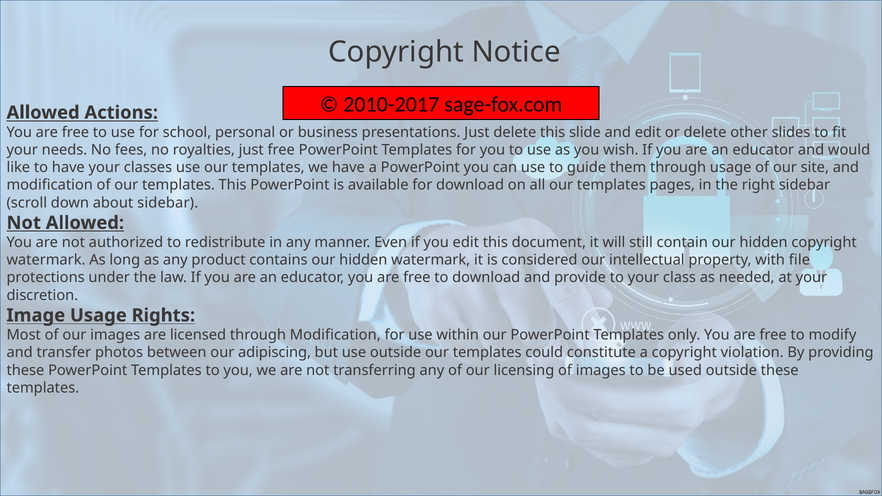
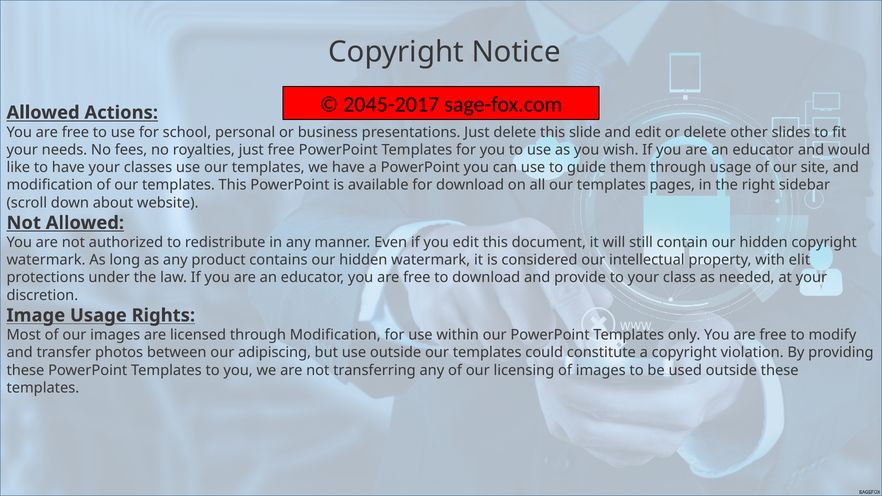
2010-2017: 2010-2017 -> 2045-2017
about sidebar: sidebar -> website
file: file -> elit
